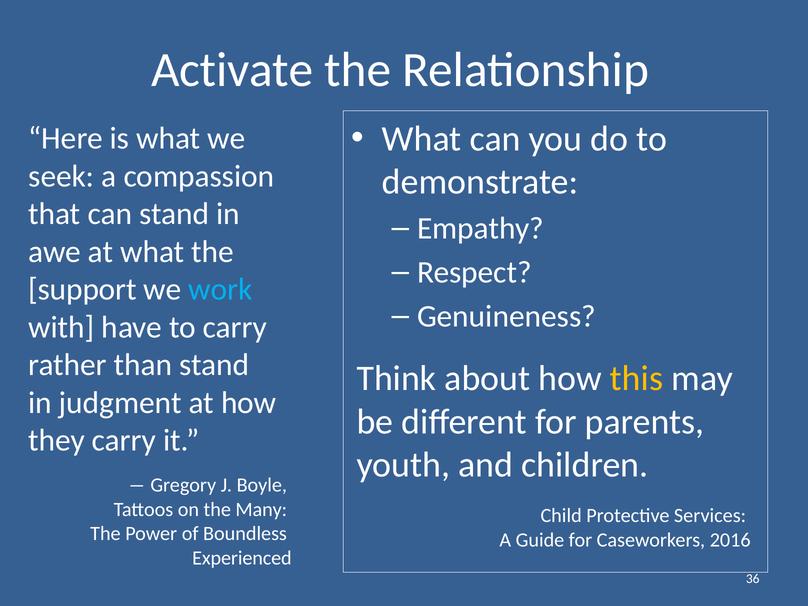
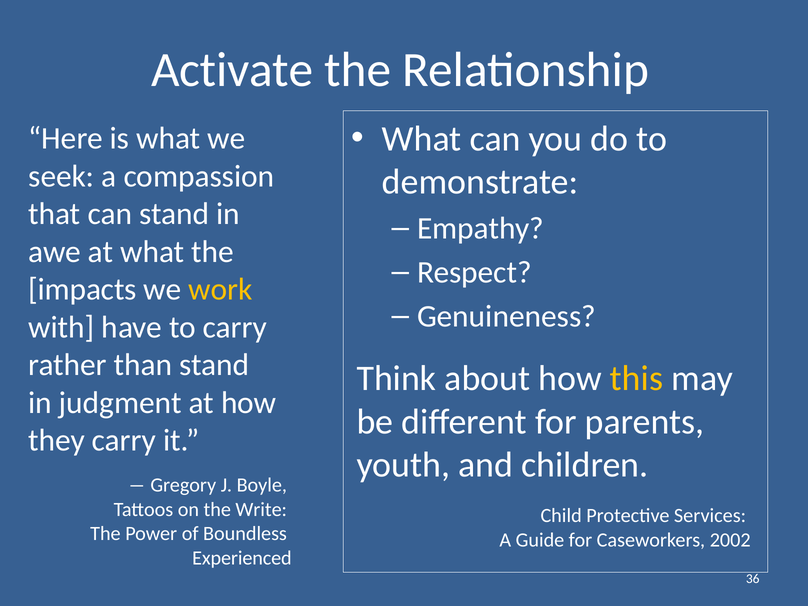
support: support -> impacts
work colour: light blue -> yellow
Many: Many -> Write
2016: 2016 -> 2002
